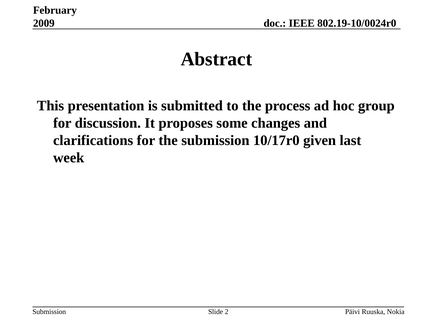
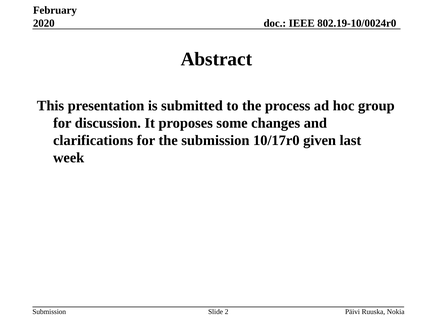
2009: 2009 -> 2020
